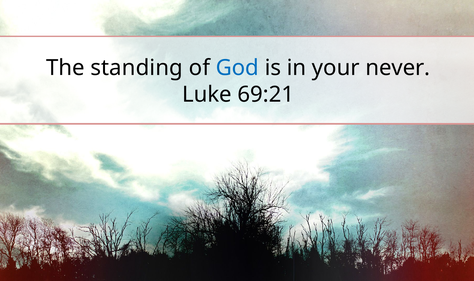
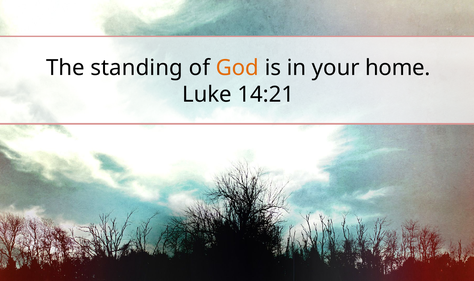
God colour: blue -> orange
never: never -> home
69:21: 69:21 -> 14:21
